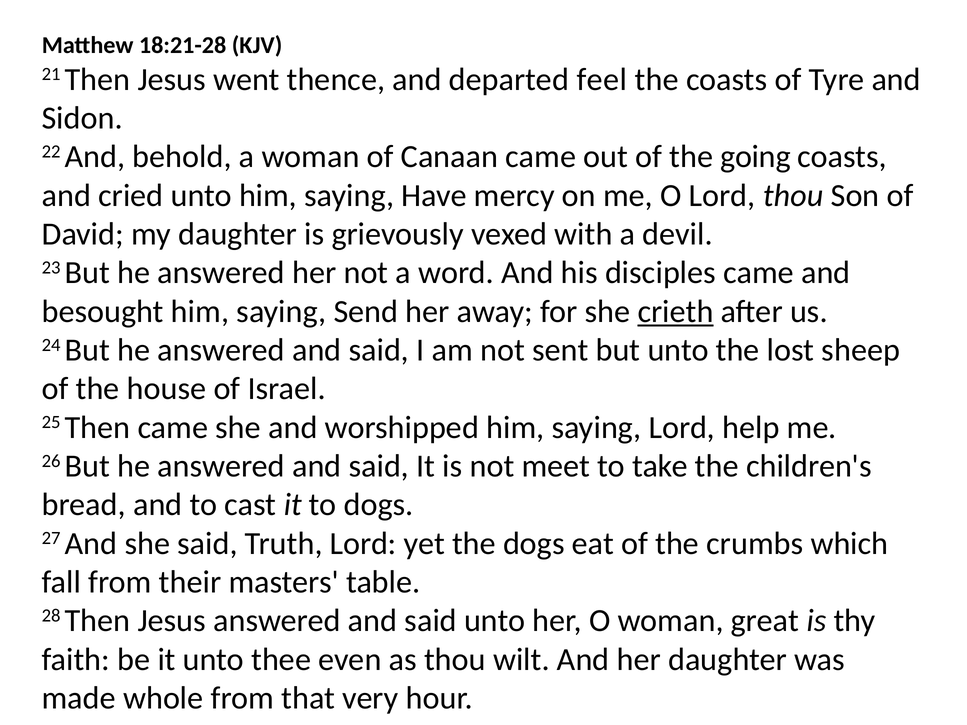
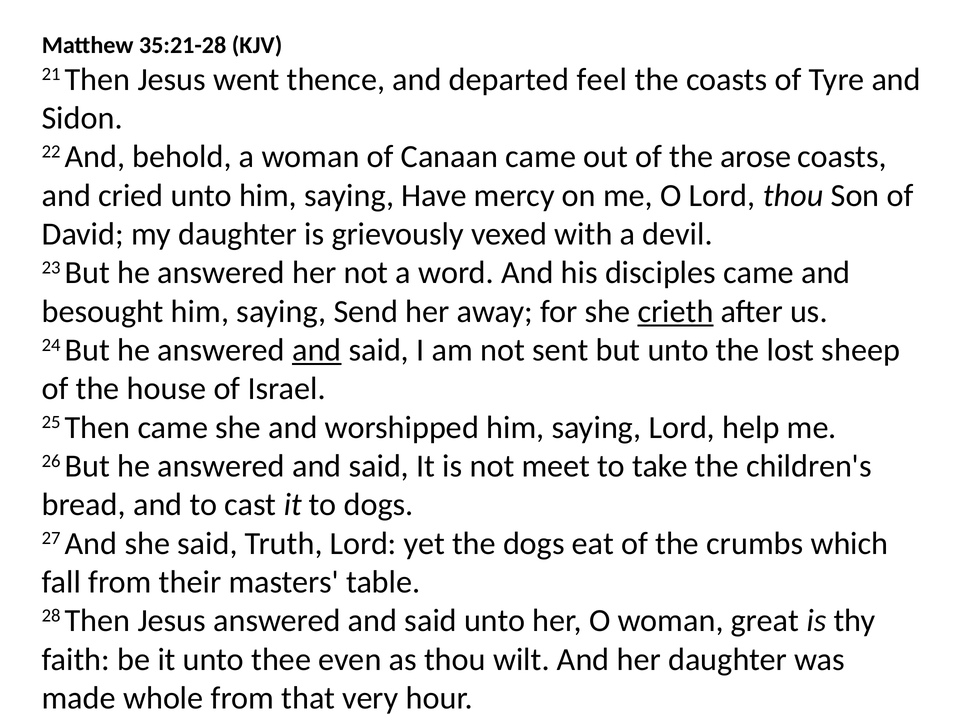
18:21-28: 18:21-28 -> 35:21-28
going: going -> arose
and at (317, 350) underline: none -> present
